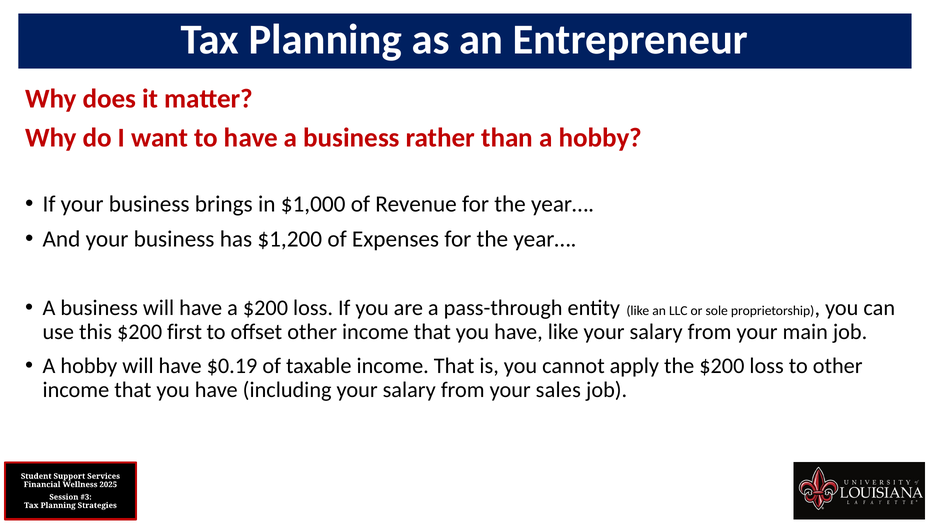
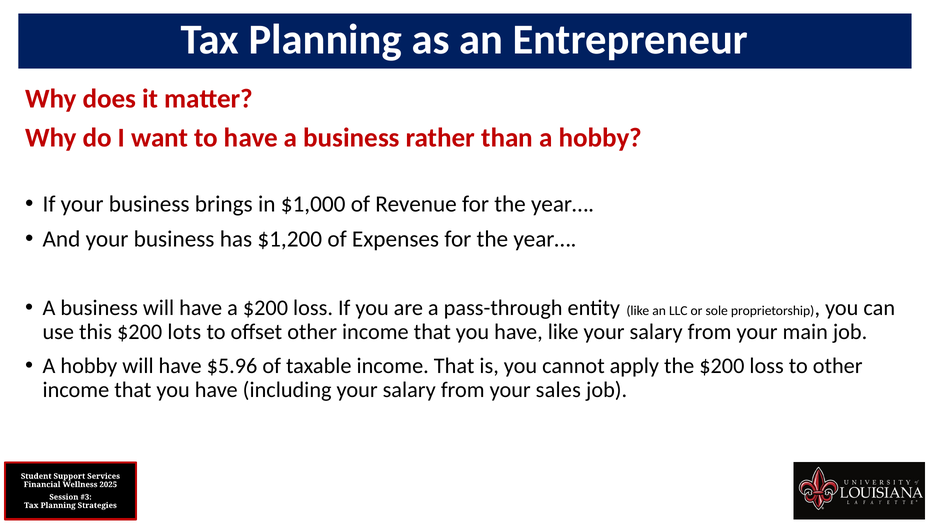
first: first -> lots
$0.19: $0.19 -> $5.96
